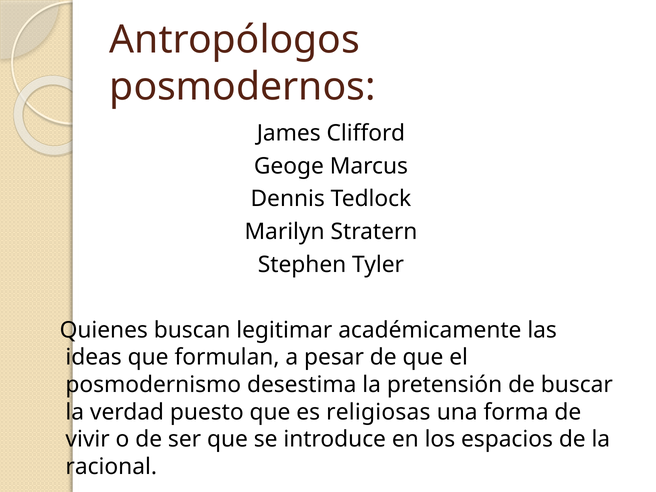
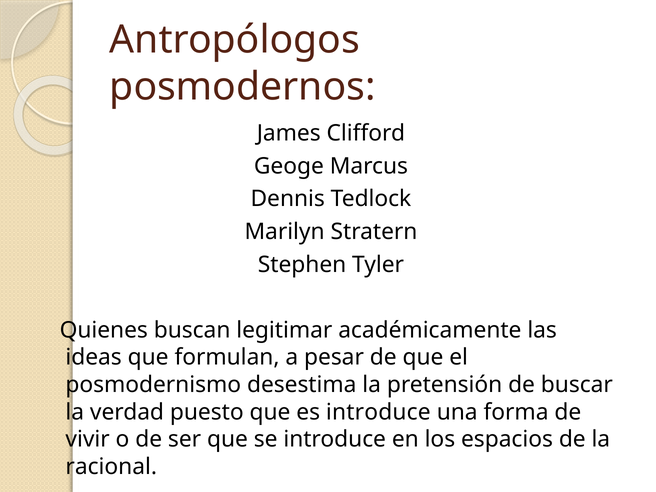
es religiosas: religiosas -> introduce
